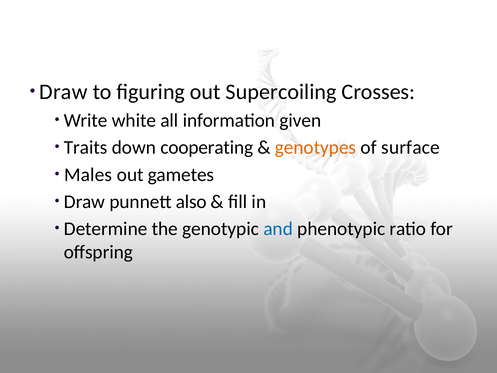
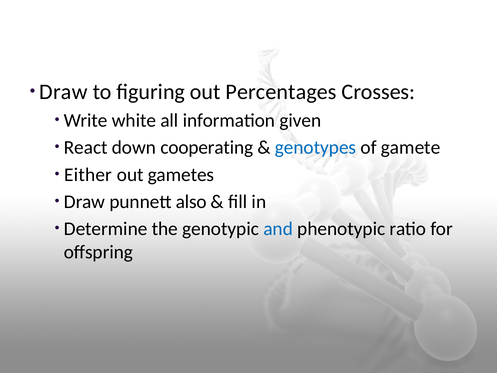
Supercoiling: Supercoiling -> Percentages
Traits: Traits -> React
genotypes colour: orange -> blue
surface: surface -> gamete
Males: Males -> Either
